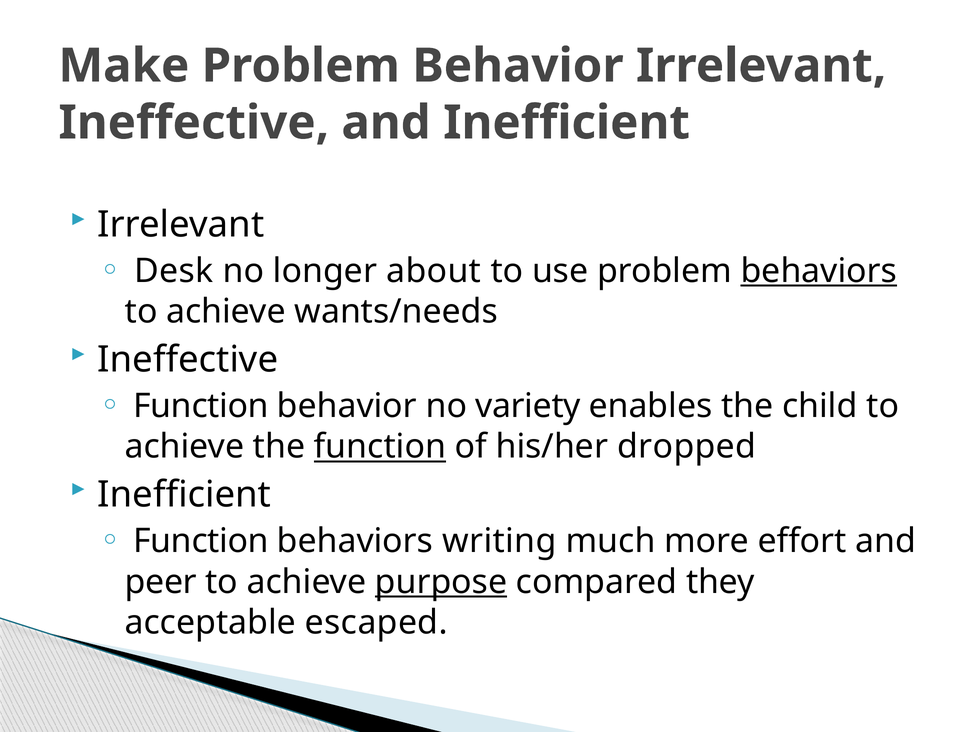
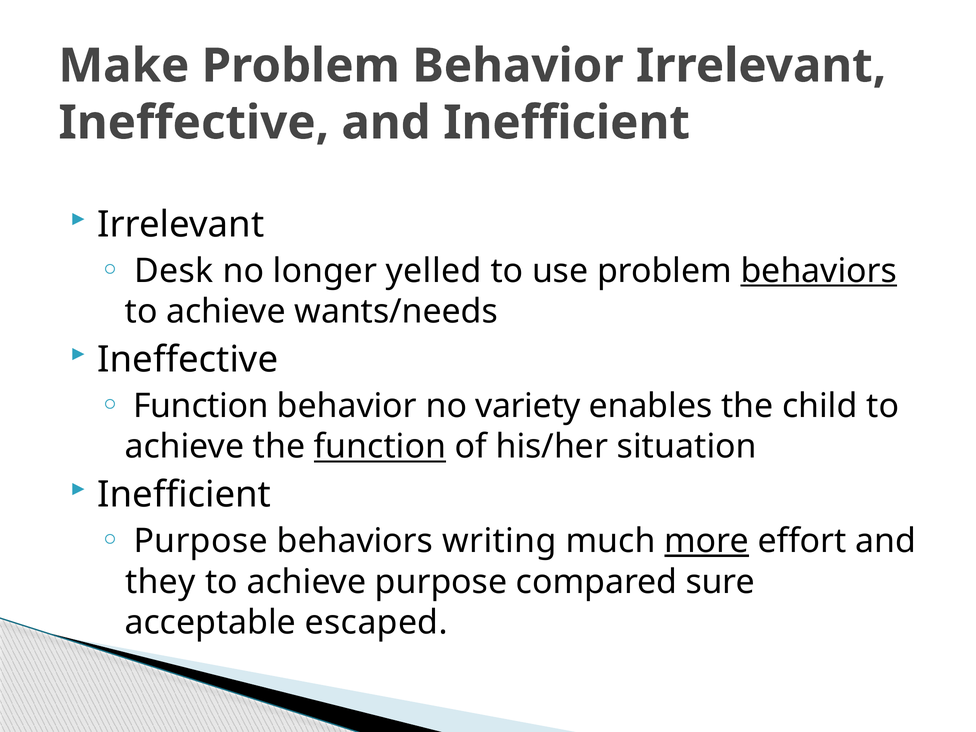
about: about -> yelled
dropped: dropped -> situation
Function at (201, 541): Function -> Purpose
more underline: none -> present
peer: peer -> they
purpose at (441, 582) underline: present -> none
they: they -> sure
